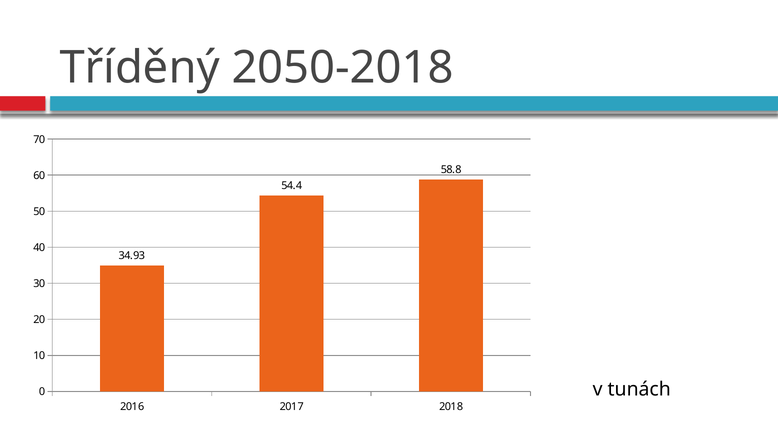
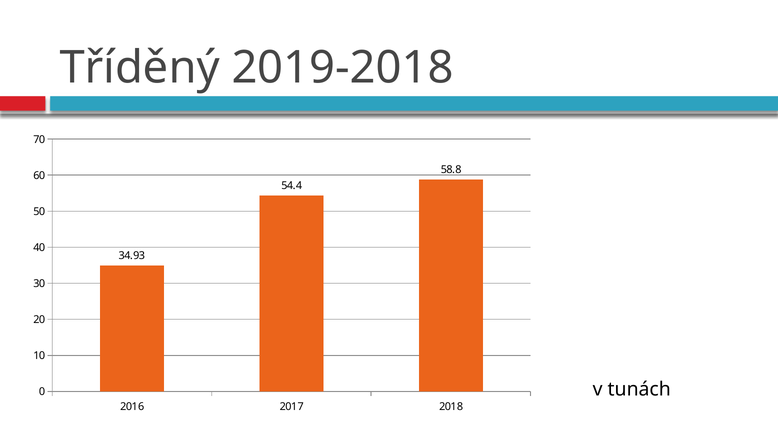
2050-2018: 2050-2018 -> 2019-2018
